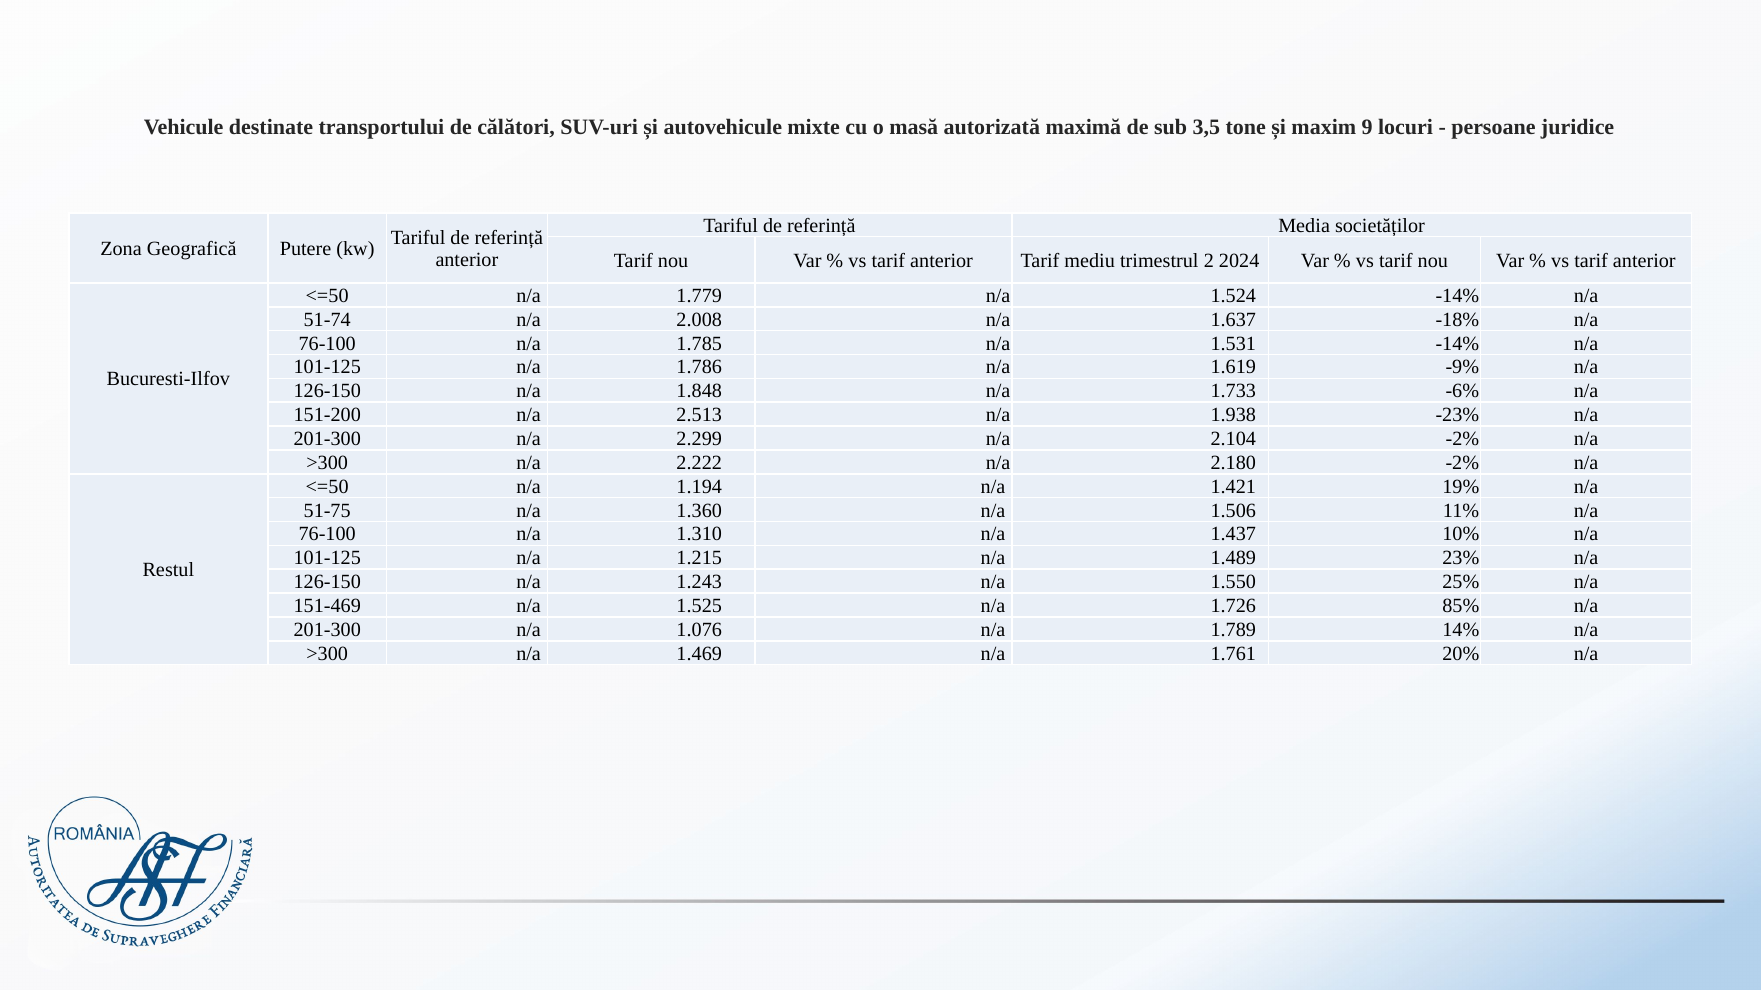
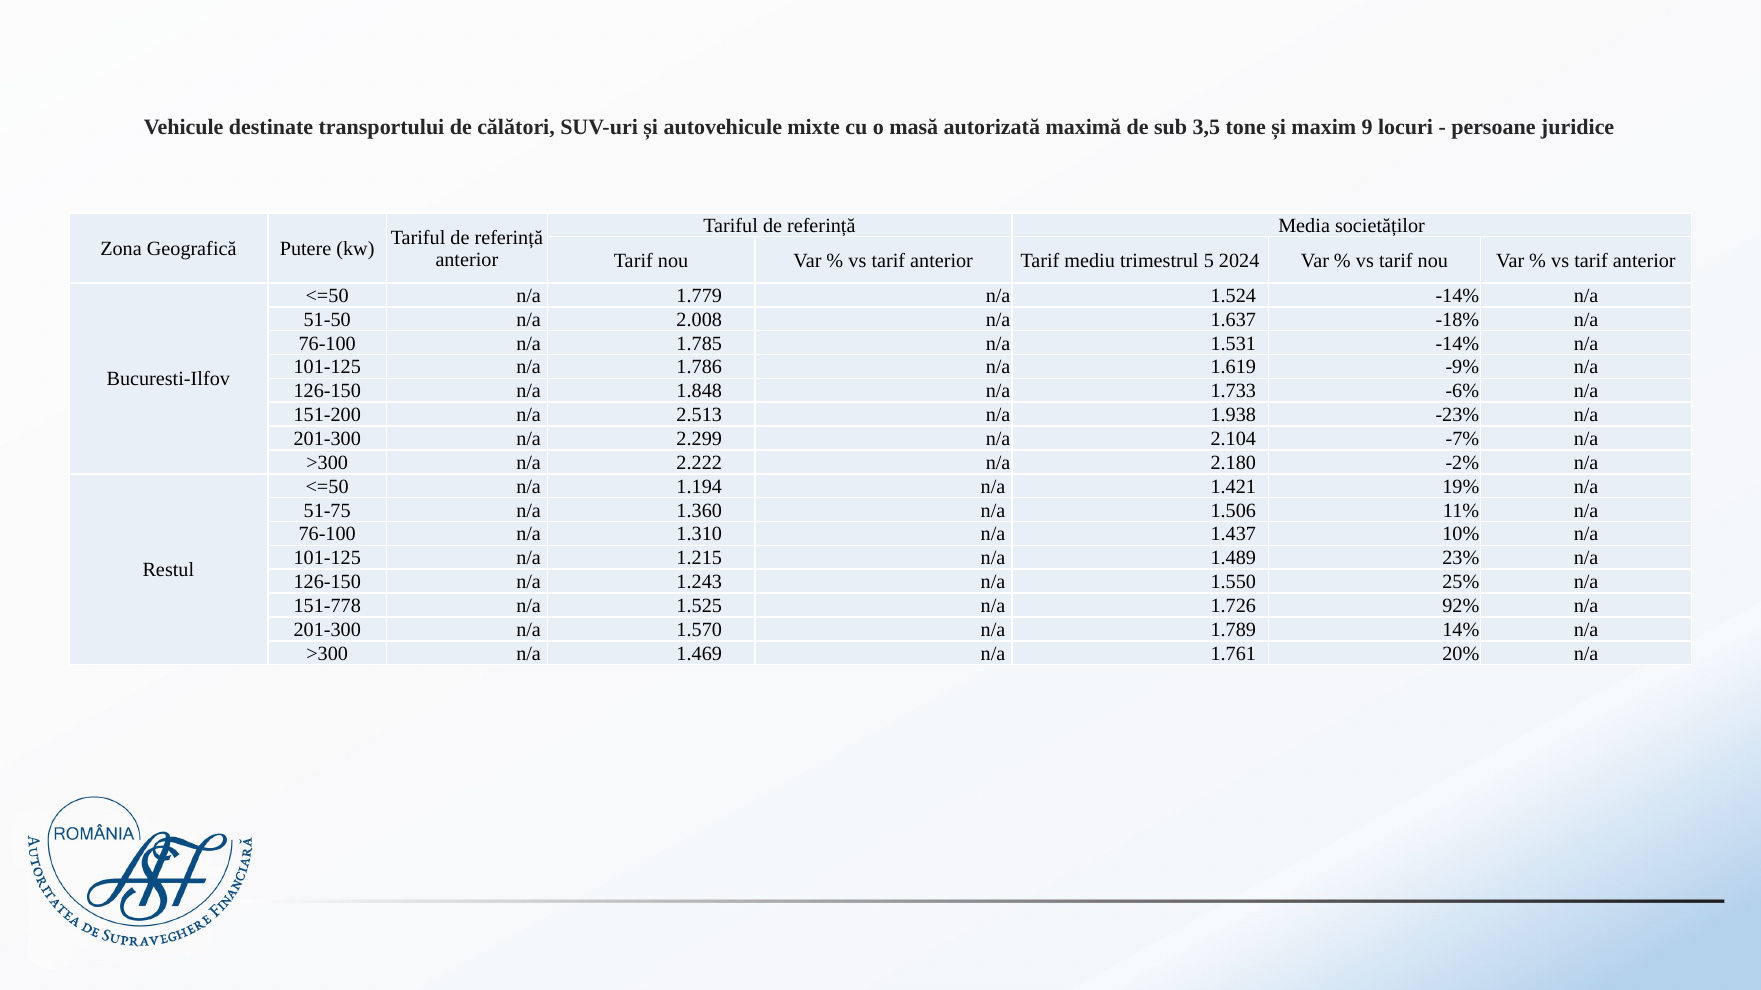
2: 2 -> 5
51-74: 51-74 -> 51-50
2.104 -2%: -2% -> -7%
151-469: 151-469 -> 151-778
85%: 85% -> 92%
1.076: 1.076 -> 1.570
